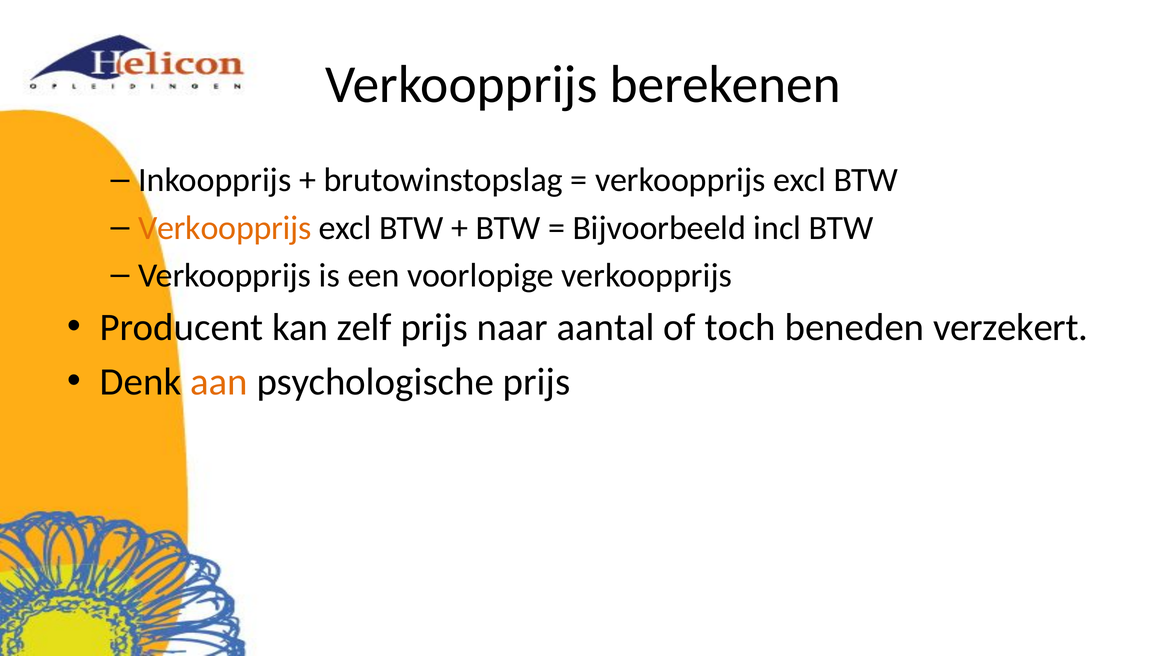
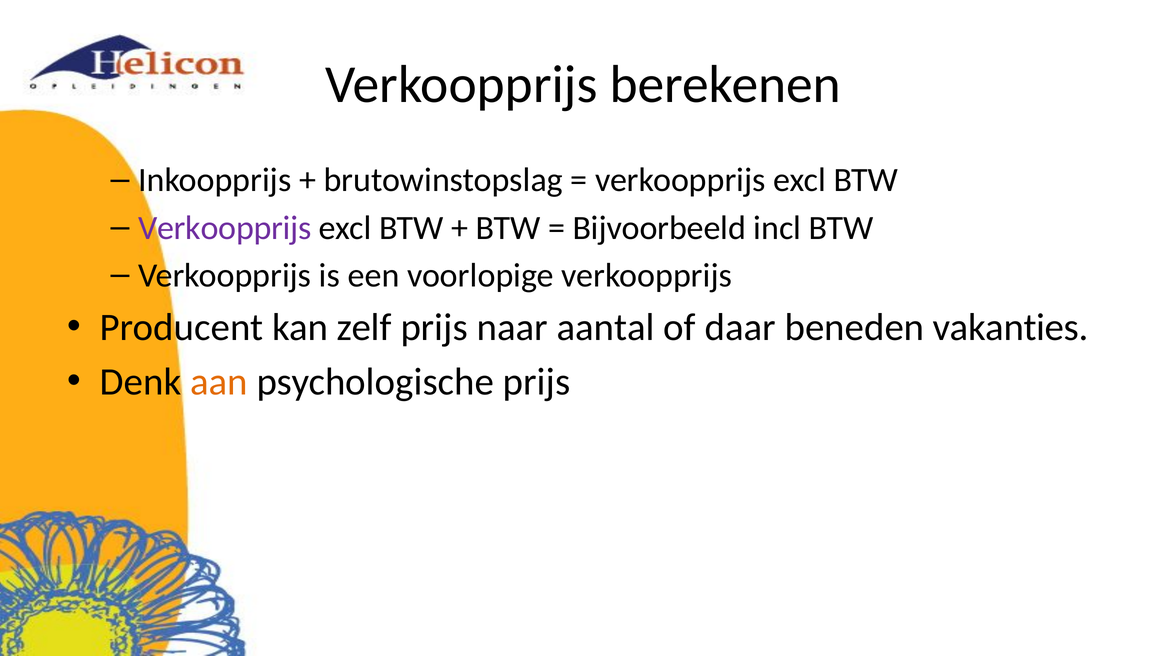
Verkoopprijs at (225, 228) colour: orange -> purple
toch: toch -> daar
verzekert: verzekert -> vakanties
